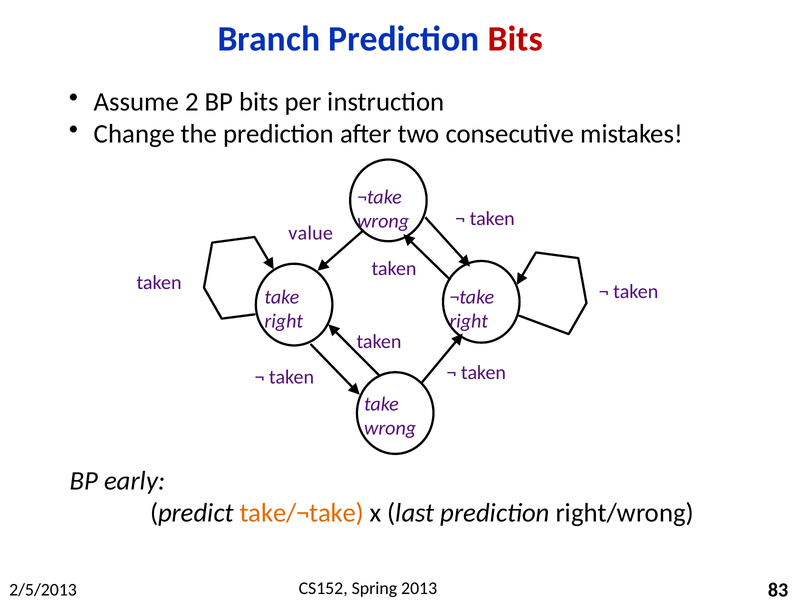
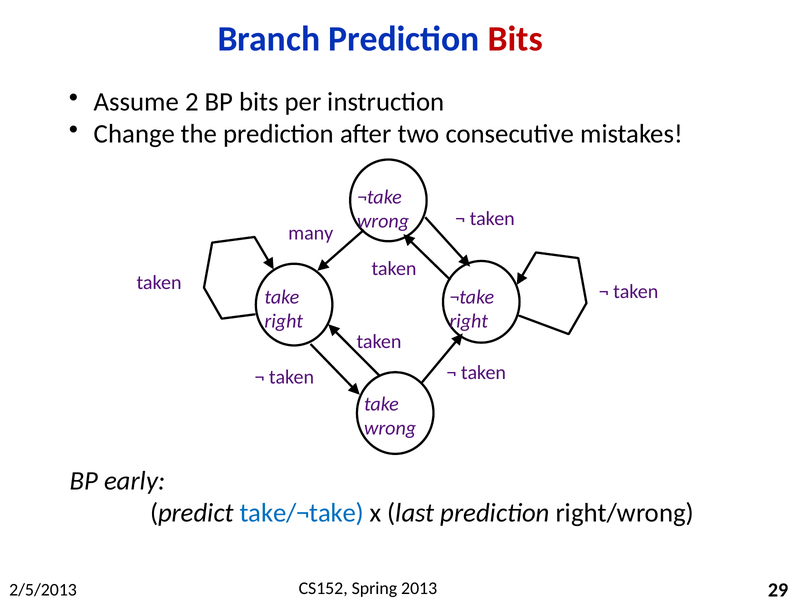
value: value -> many
take/¬take colour: orange -> blue
83: 83 -> 29
